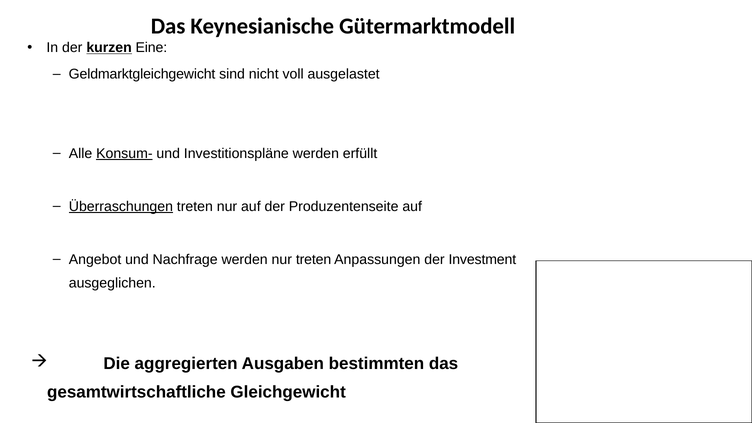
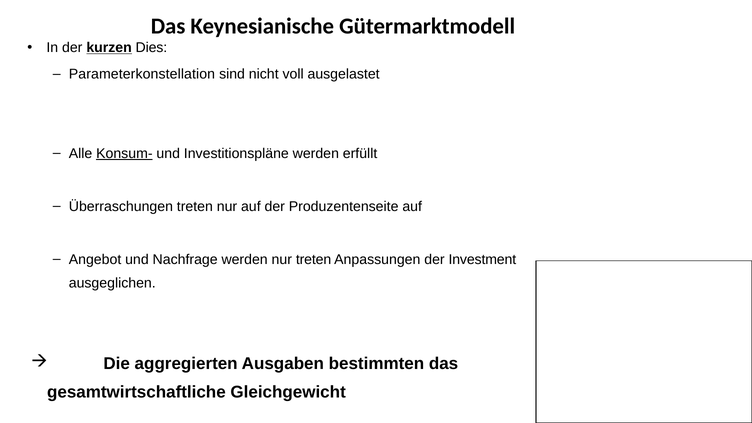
Eine: Eine -> Dies
Geldmarktgleichgewicht: Geldmarktgleichgewicht -> Parameterkonstellation
Überraschungen underline: present -> none
